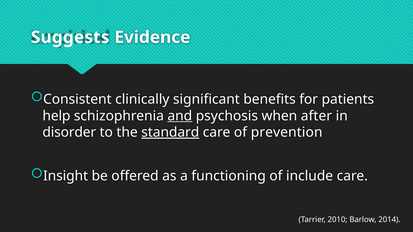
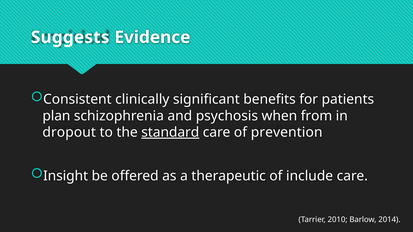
help: help -> plan
and underline: present -> none
after: after -> from
disorder: disorder -> dropout
functioning: functioning -> therapeutic
